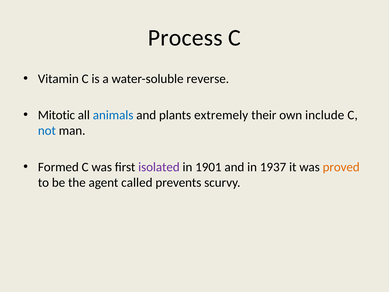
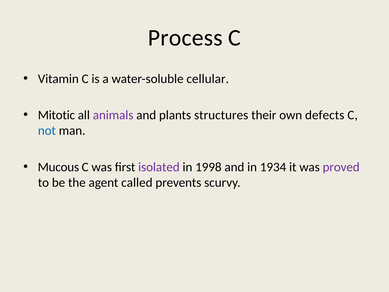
reverse: reverse -> cellular
animals colour: blue -> purple
extremely: extremely -> structures
include: include -> defects
Formed: Formed -> Mucous
1901: 1901 -> 1998
1937: 1937 -> 1934
proved colour: orange -> purple
